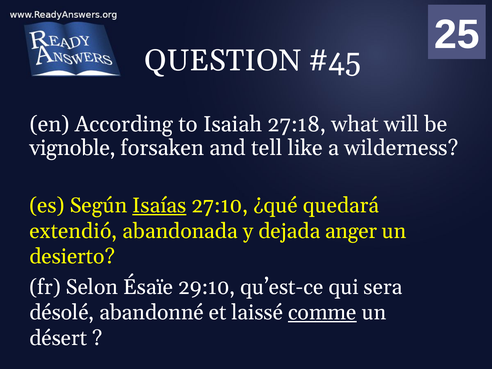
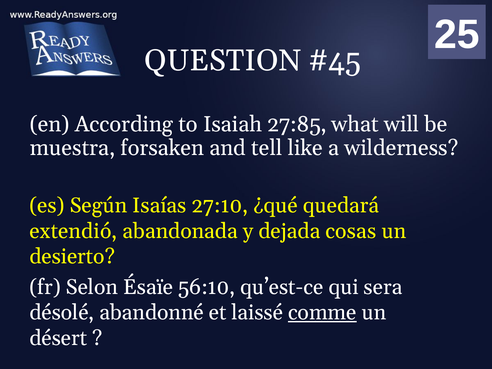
27:18: 27:18 -> 27:85
vignoble: vignoble -> muestra
Isaías underline: present -> none
anger: anger -> cosas
29:10: 29:10 -> 56:10
